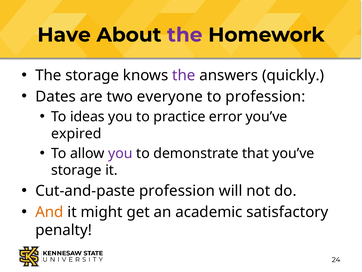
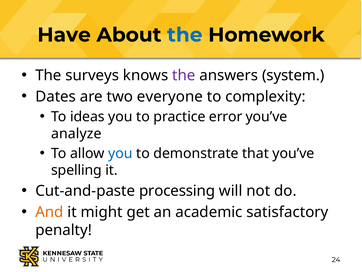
the at (185, 35) colour: purple -> blue
The storage: storage -> surveys
quickly: quickly -> system
to profession: profession -> complexity
expired: expired -> analyze
you at (120, 153) colour: purple -> blue
storage at (76, 170): storage -> spelling
Cut-and-paste profession: profession -> processing
